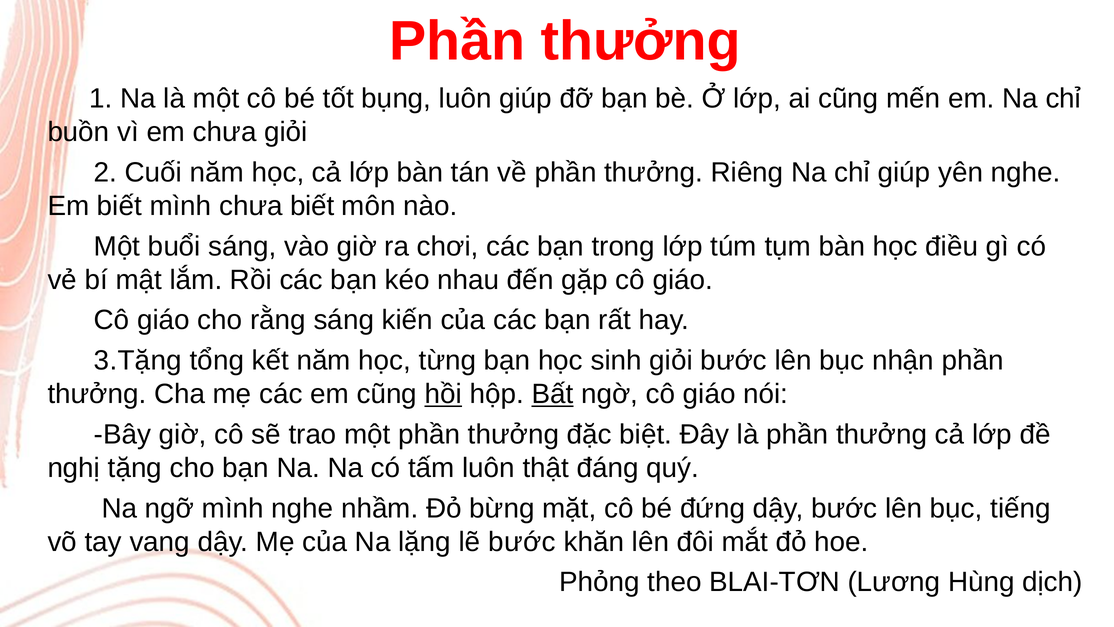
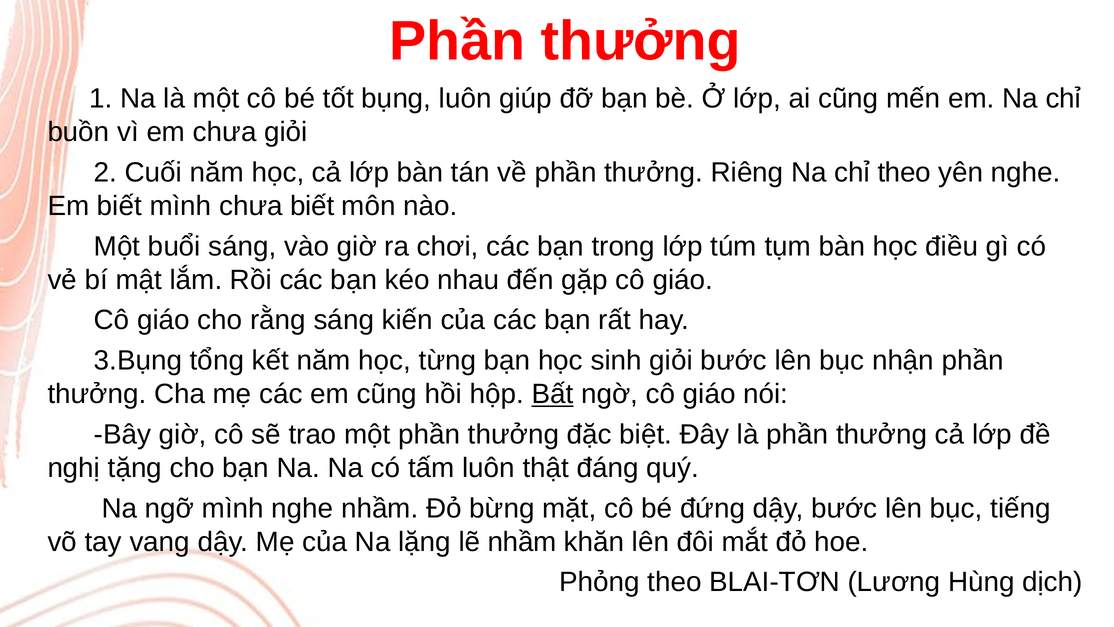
chỉ giúp: giúp -> theo
3.Tặng: 3.Tặng -> 3.Bụng
hồi underline: present -> none
lẽ bước: bước -> nhầm
